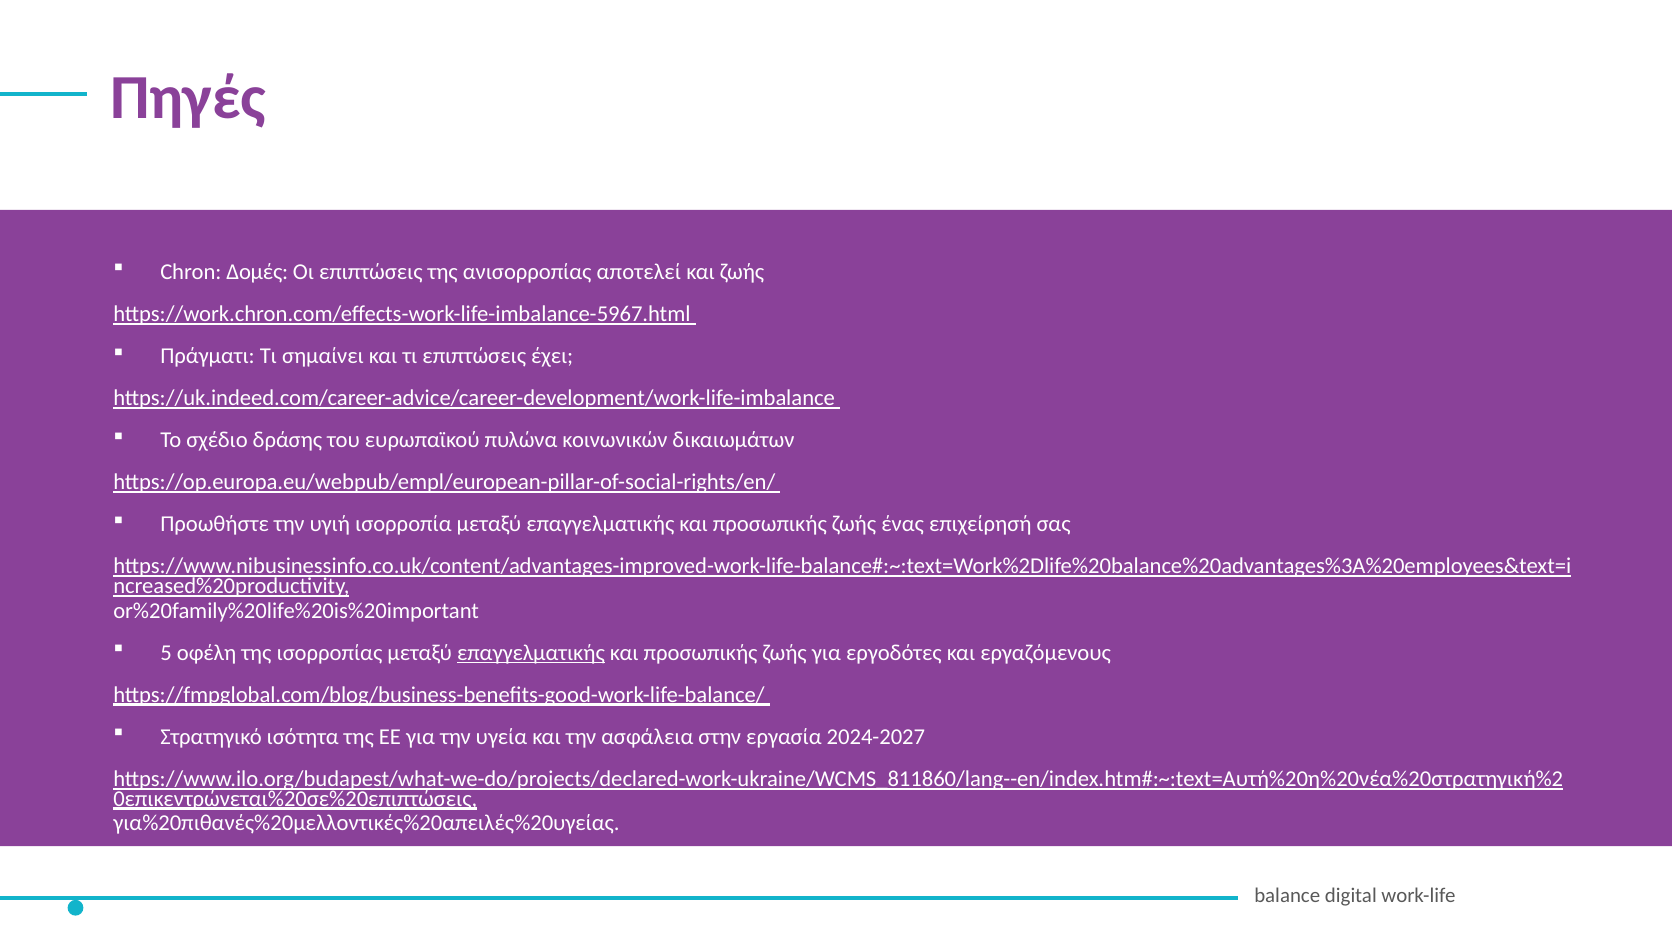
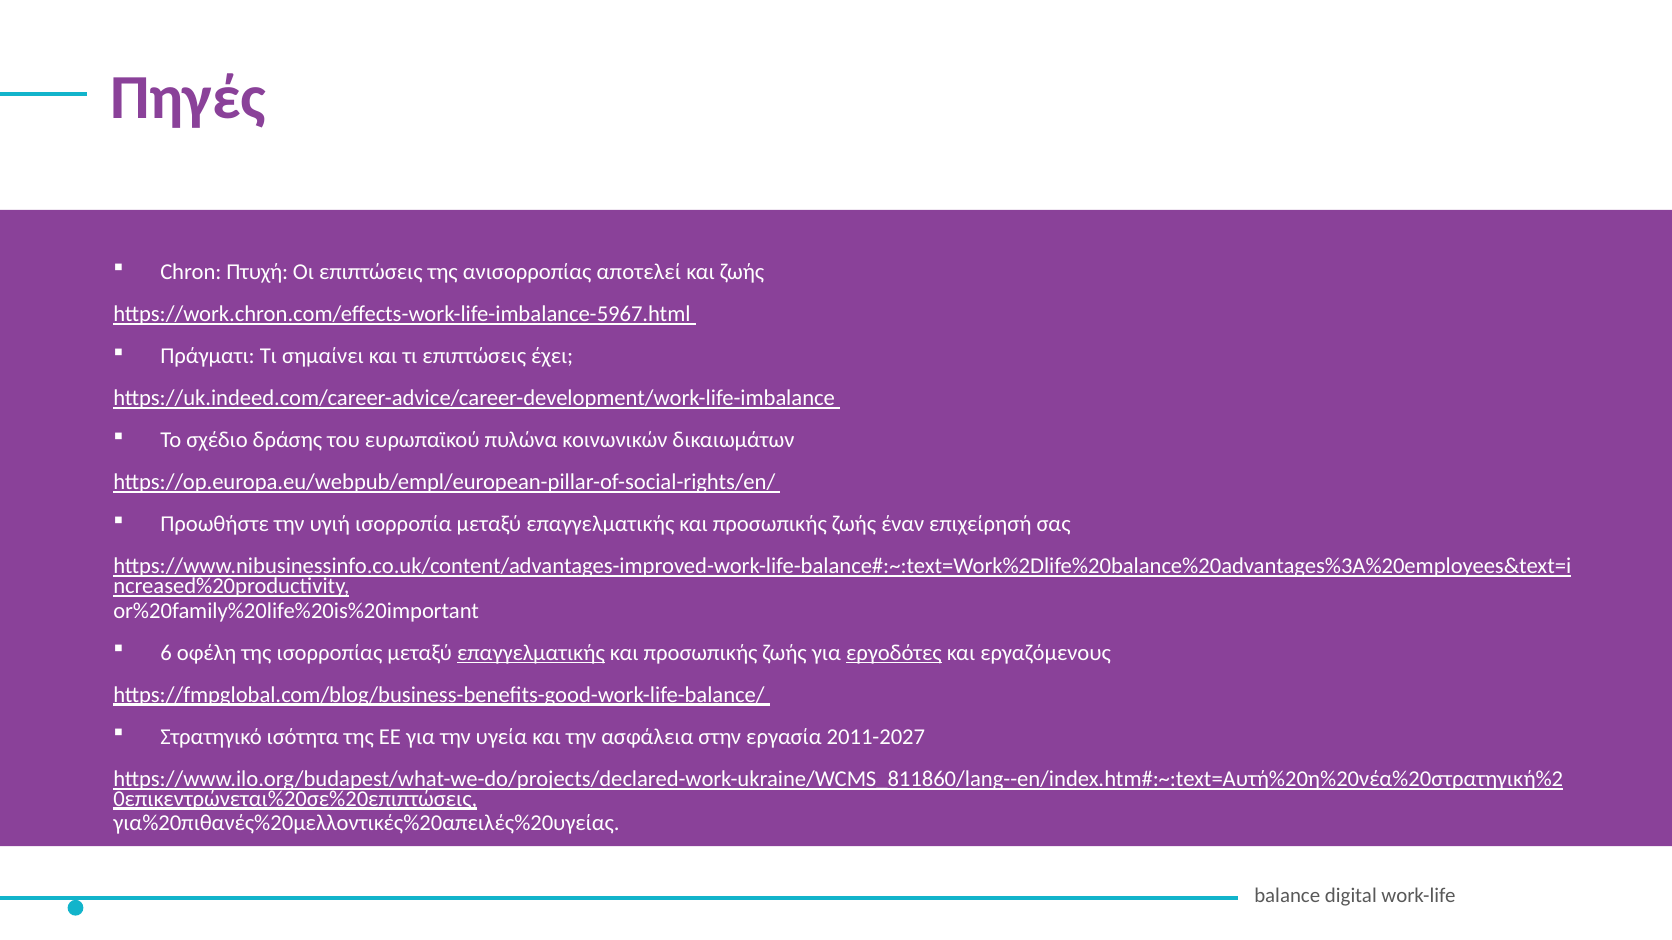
Δομές: Δομές -> Πτυχή
ένας: ένας -> έναν
5: 5 -> 6
εργοδότες underline: none -> present
2024-2027: 2024-2027 -> 2011-2027
